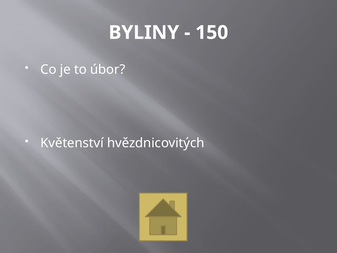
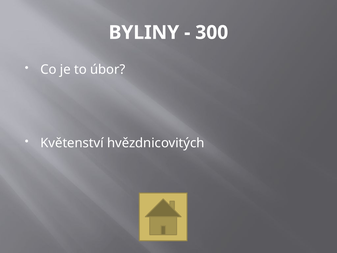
150: 150 -> 300
